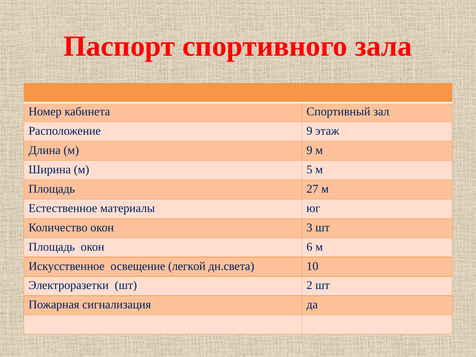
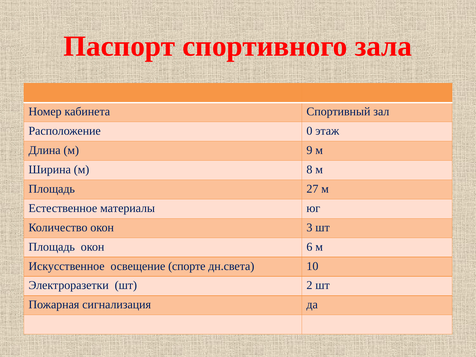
Расположение 9: 9 -> 0
5: 5 -> 8
легкой: легкой -> спорте
